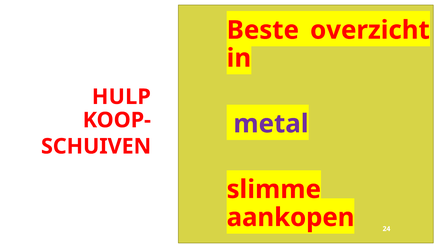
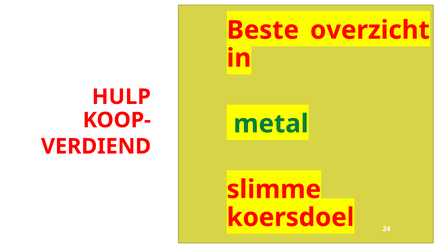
metal colour: purple -> green
SCHUIVEN: SCHUIVEN -> VERDIEND
aankopen: aankopen -> koersdoel
